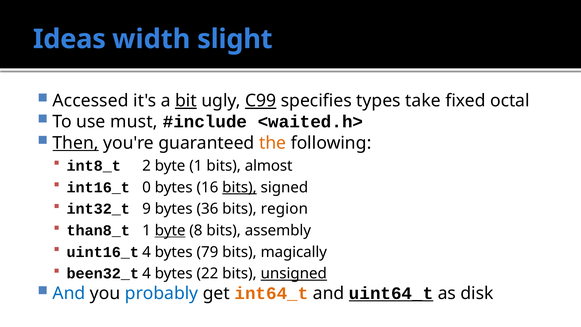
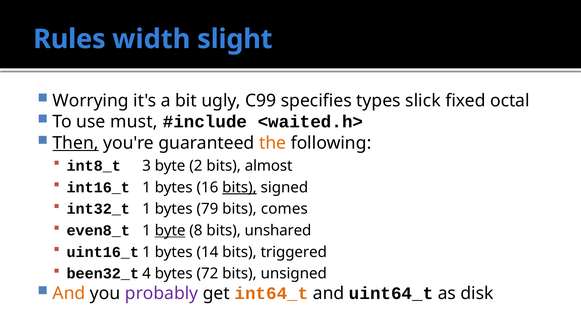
Ideas: Ideas -> Rules
Accessed: Accessed -> Worrying
bit underline: present -> none
C99 underline: present -> none
take: take -> slick
2: 2 -> 3
byte 1: 1 -> 2
int16_t 0: 0 -> 1
int32_t 9: 9 -> 1
36: 36 -> 79
region: region -> comes
than8_t: than8_t -> even8_t
assembly: assembly -> unshared
uint16_t 4: 4 -> 1
79: 79 -> 14
magically: magically -> triggered
22: 22 -> 72
unsigned underline: present -> none
And at (69, 293) colour: blue -> orange
probably colour: blue -> purple
uint64_t underline: present -> none
